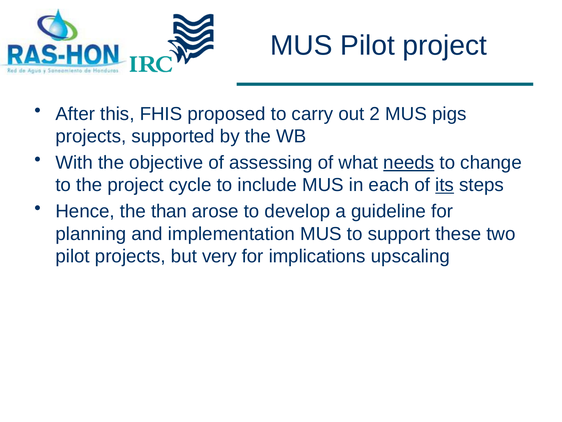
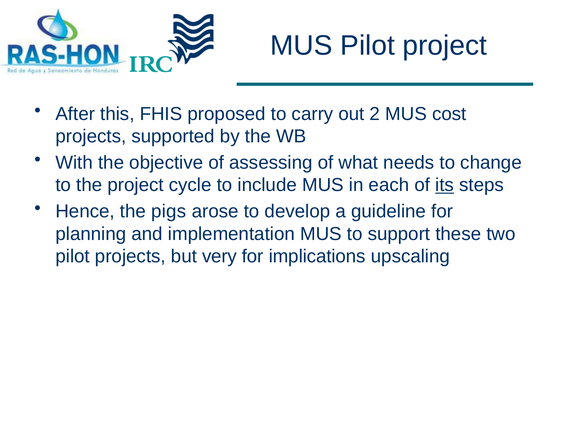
pigs: pigs -> cost
needs underline: present -> none
than: than -> pigs
